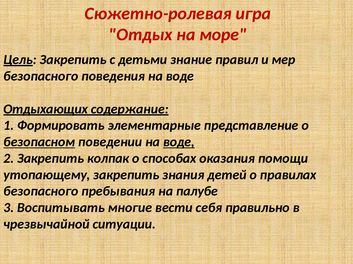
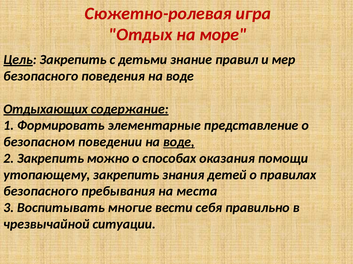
безопасном underline: present -> none
колпак: колпак -> можно
палубе: палубе -> места
